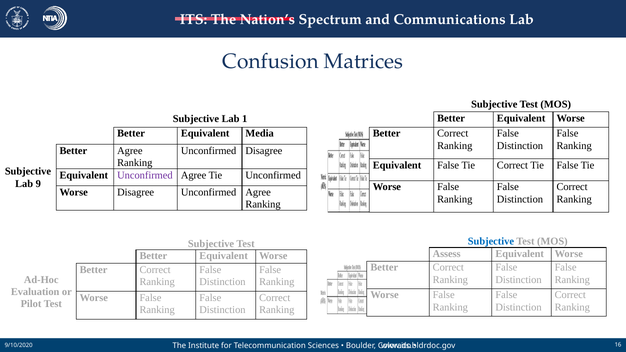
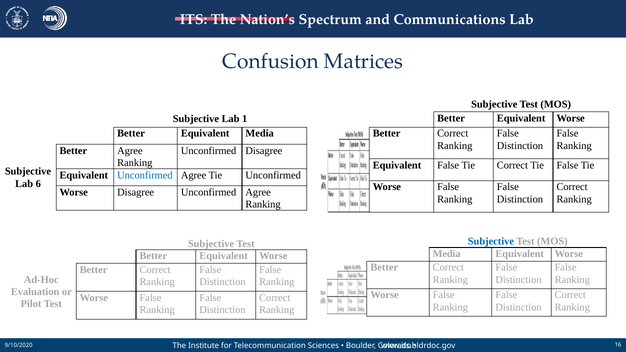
Unconfirmed at (145, 175) colour: purple -> blue
9: 9 -> 6
Assess at (447, 254): Assess -> Media
